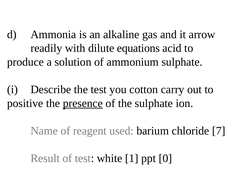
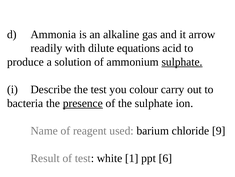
sulphate at (182, 62) underline: none -> present
cotton: cotton -> colour
positive: positive -> bacteria
7: 7 -> 9
0: 0 -> 6
